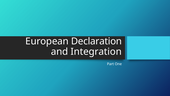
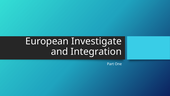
Declaration: Declaration -> Investigate
